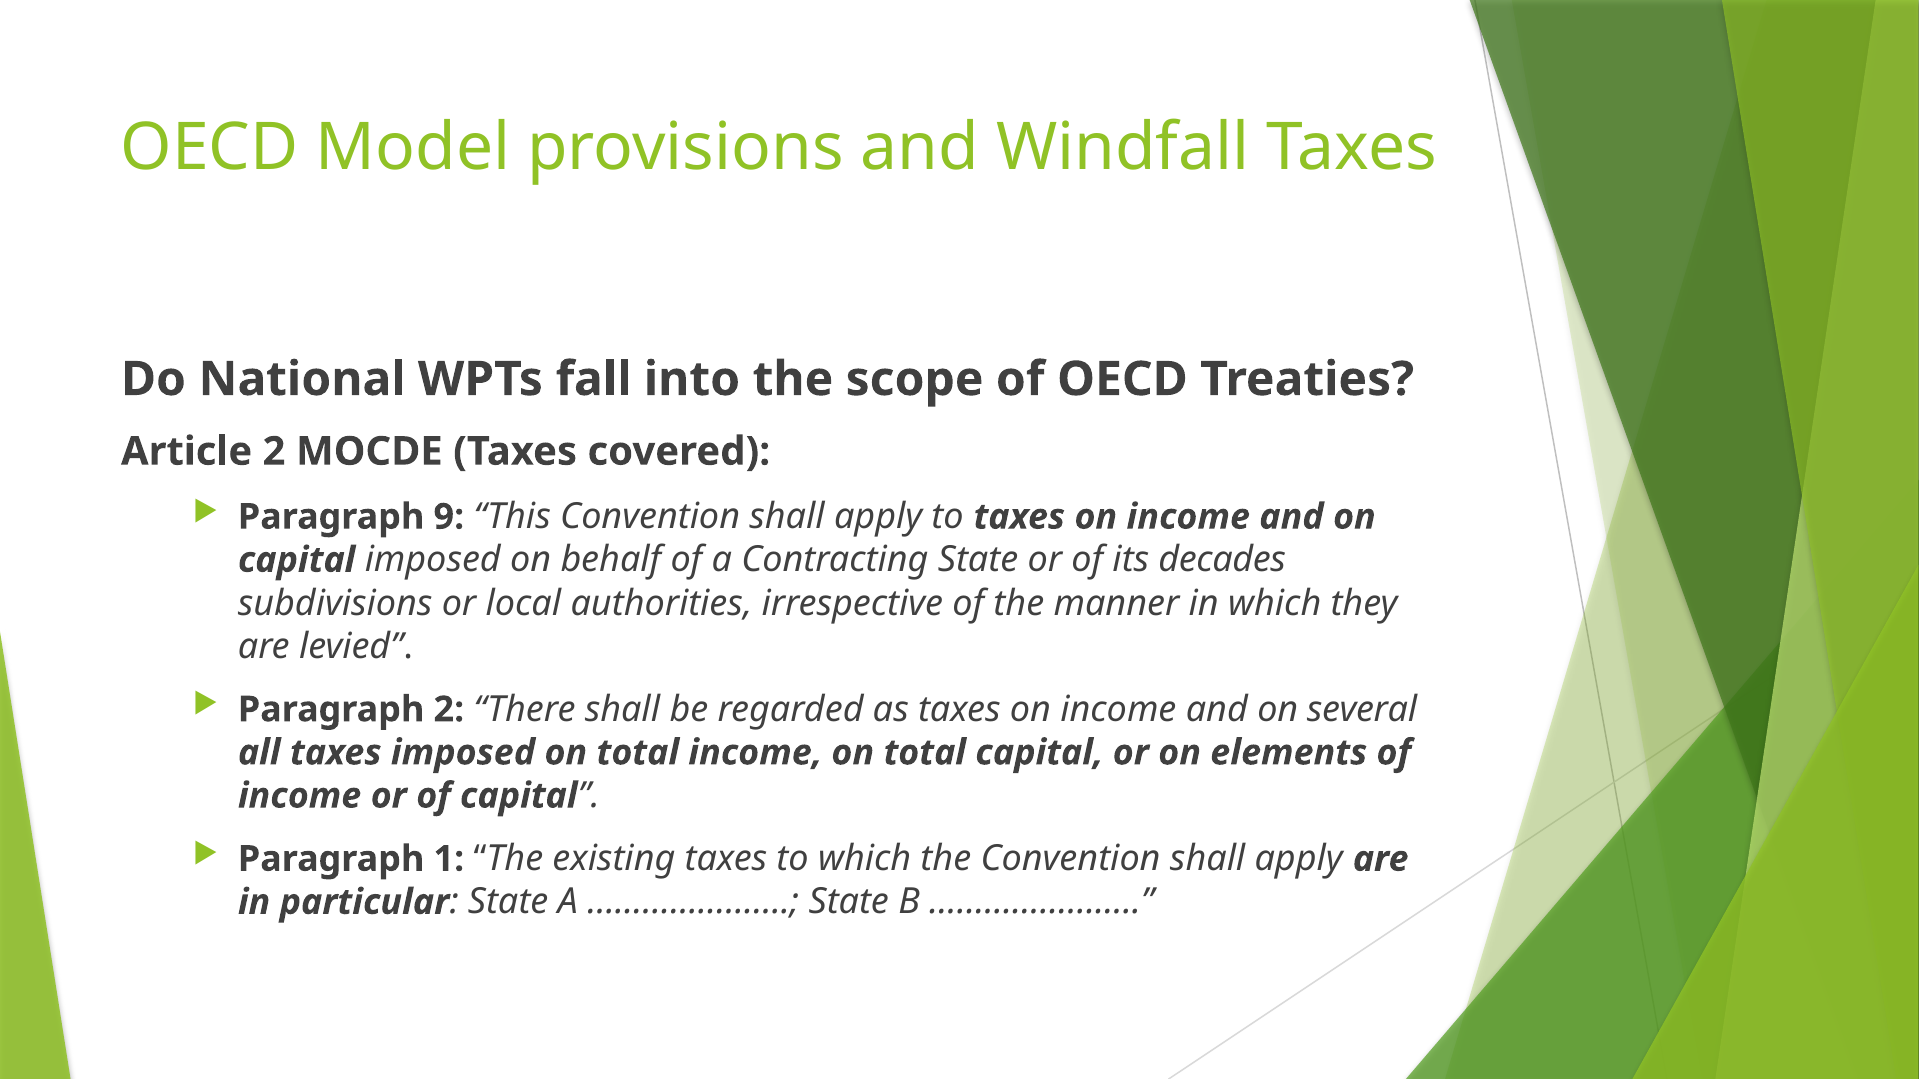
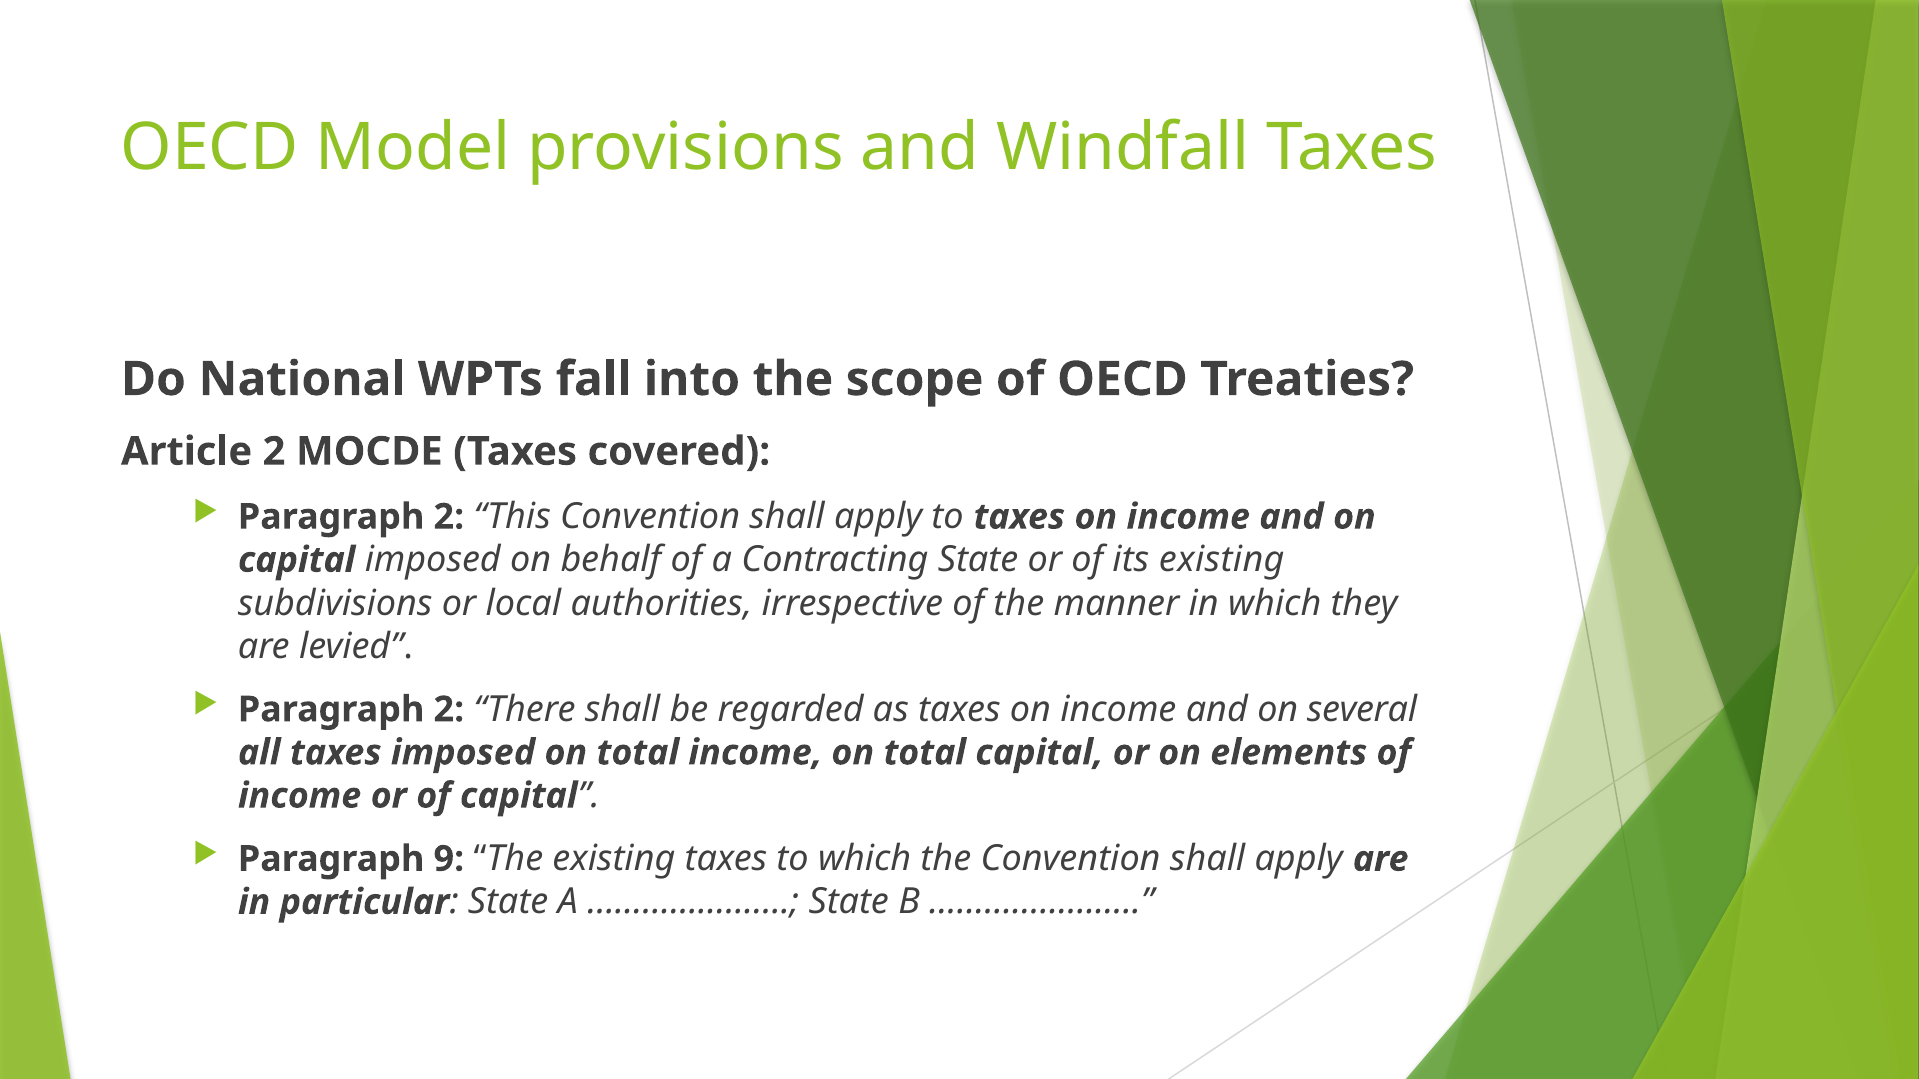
9 at (449, 517): 9 -> 2
its decades: decades -> existing
1: 1 -> 9
